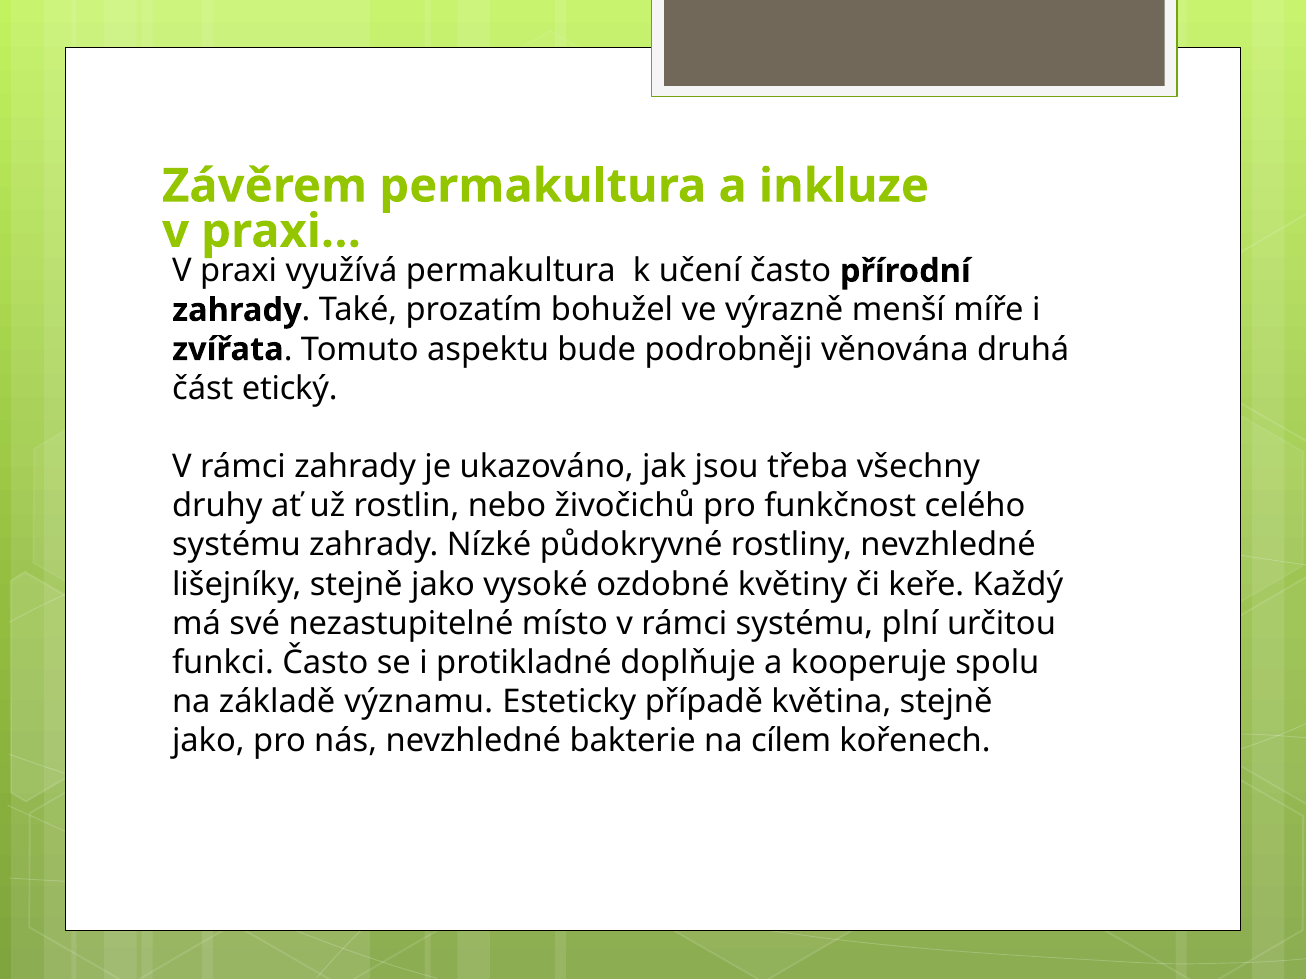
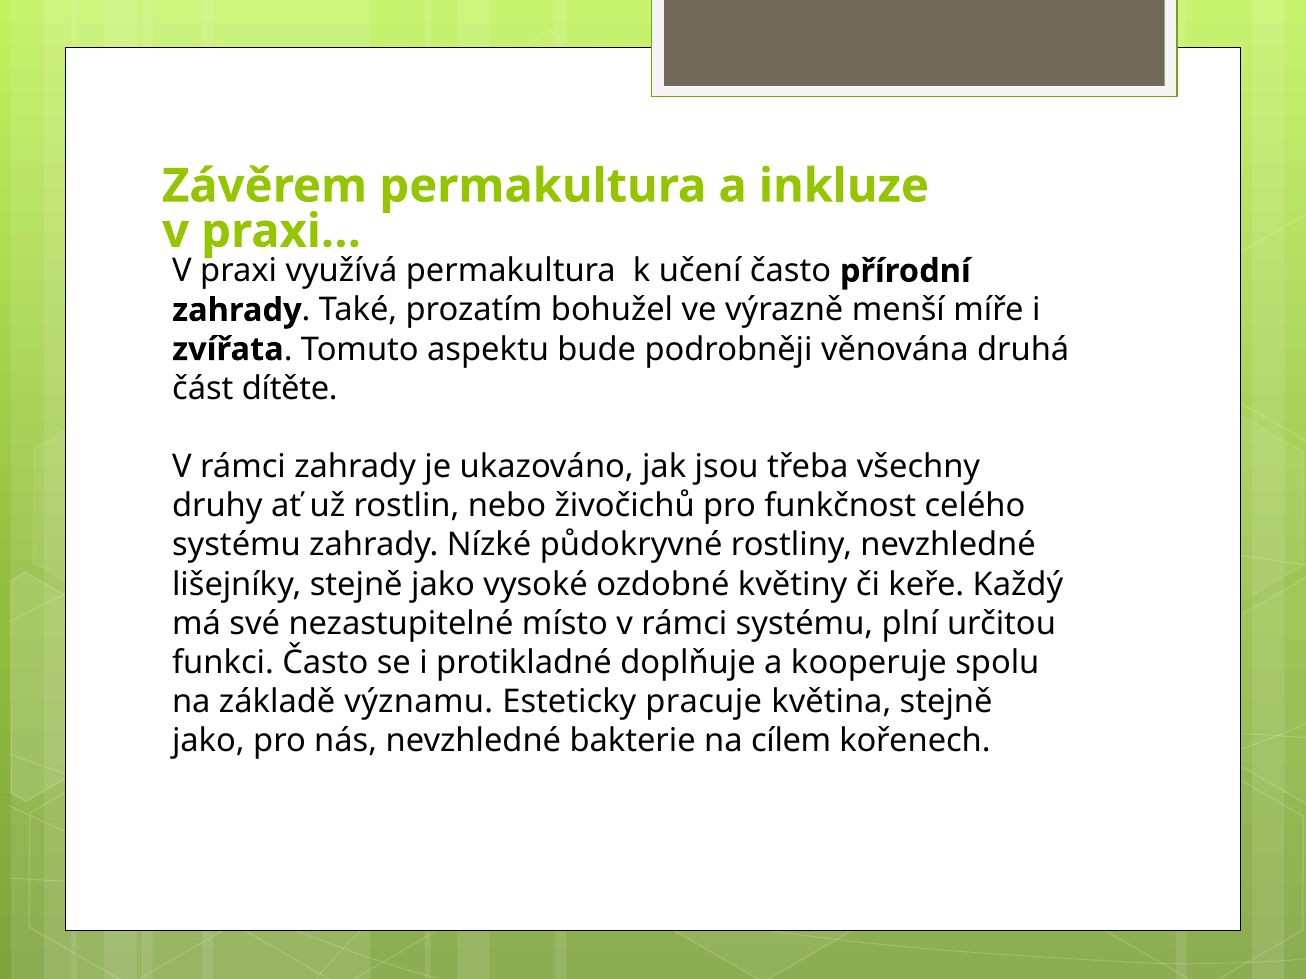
etický: etický -> dítěte
případě: případě -> pracuje
